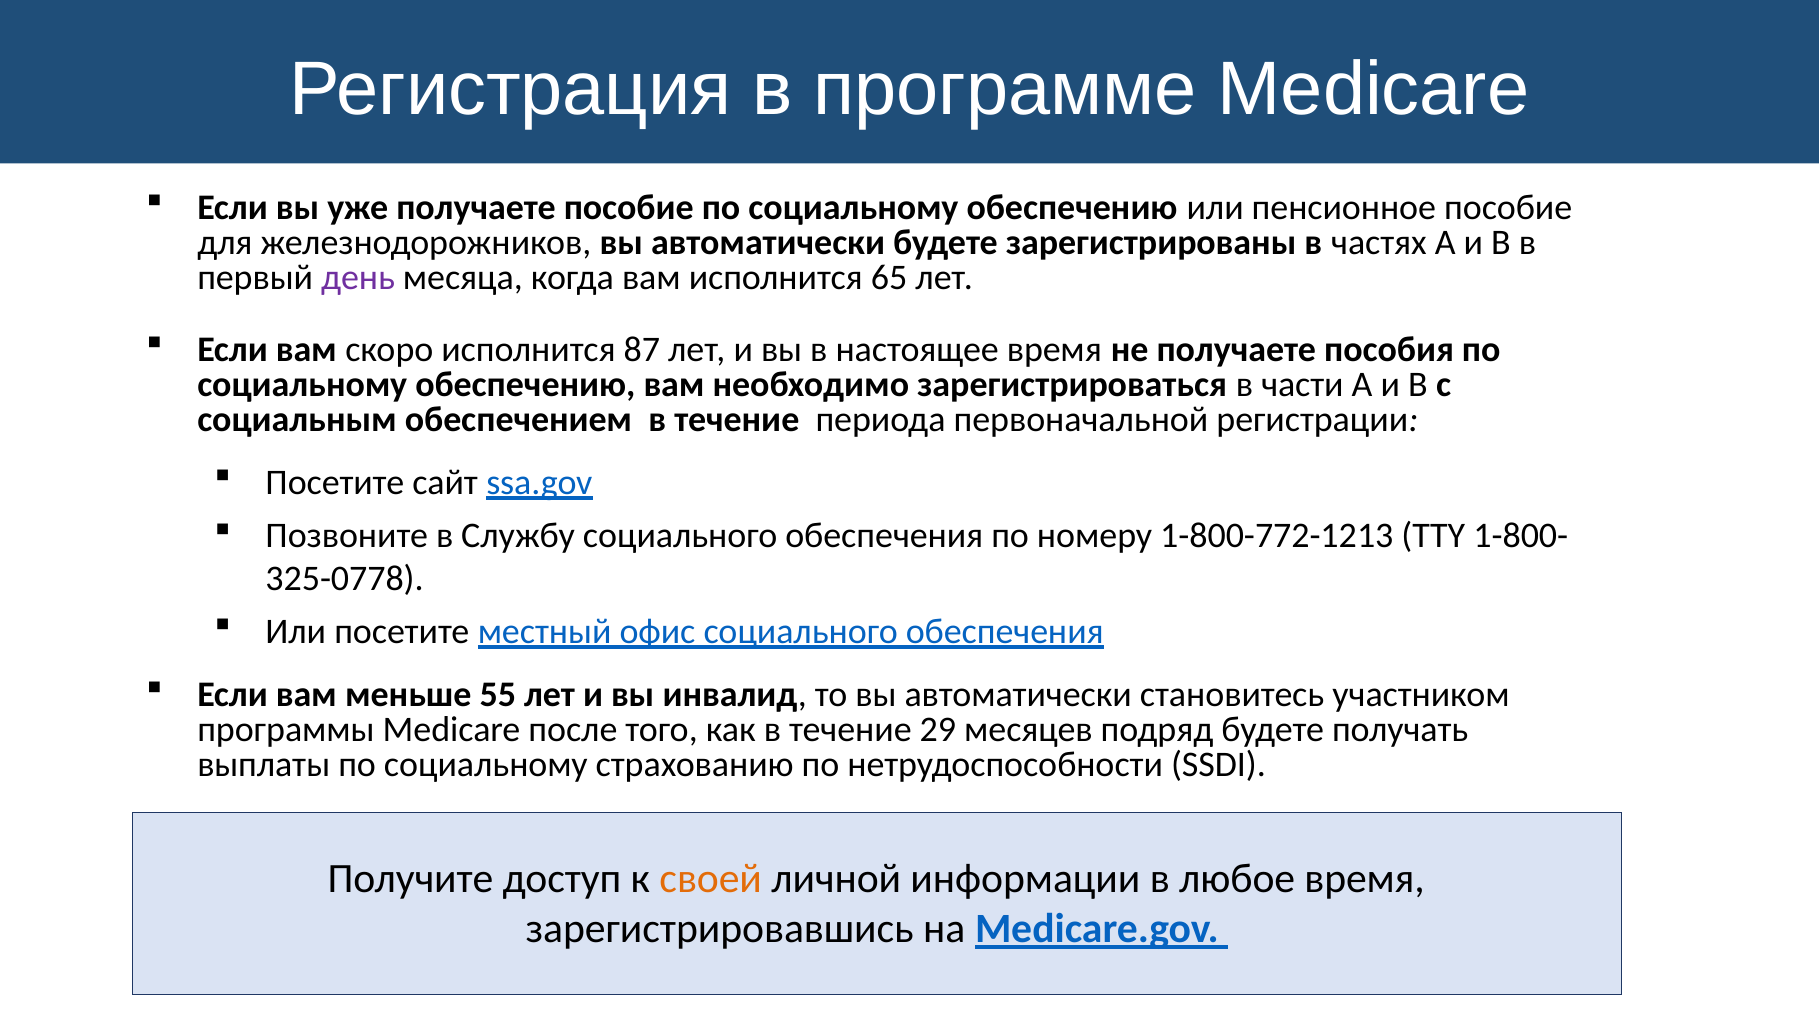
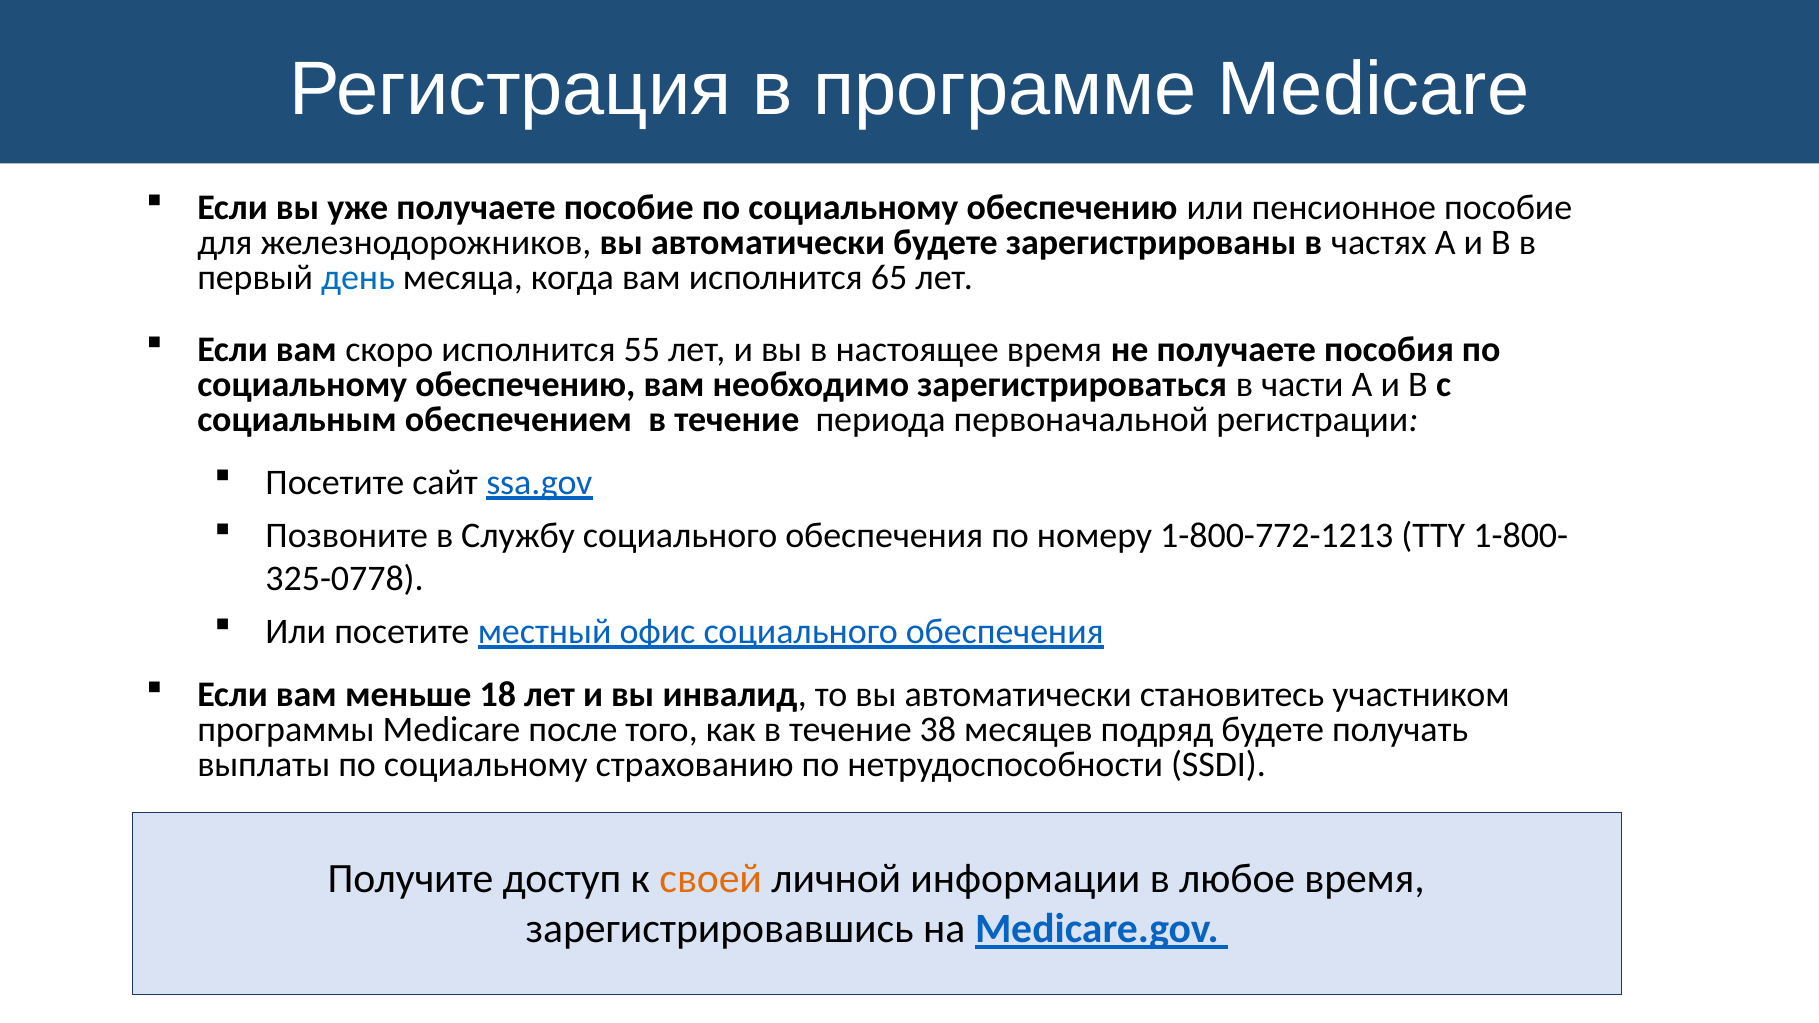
день colour: purple -> blue
87: 87 -> 55
55: 55 -> 18
29: 29 -> 38
